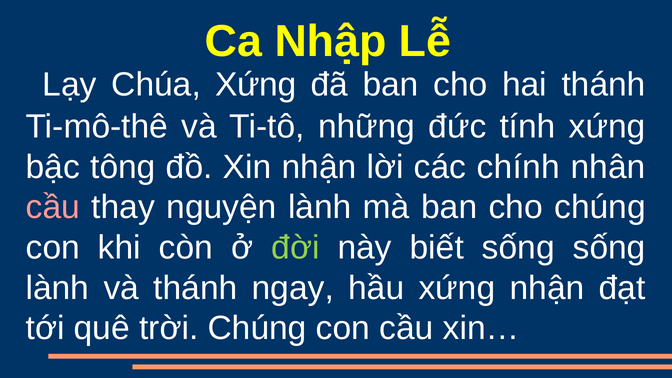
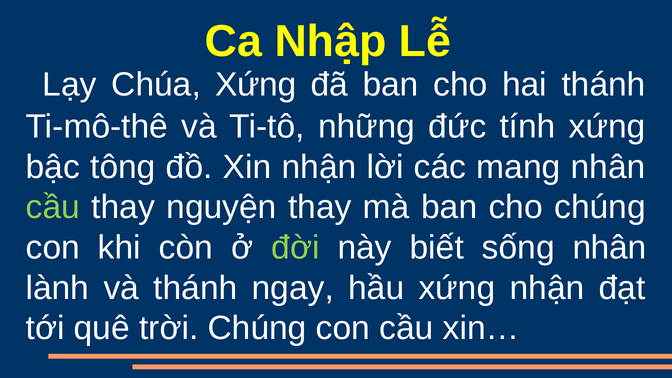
chính: chính -> mang
cầu at (53, 207) colour: pink -> light green
nguyện lành: lành -> thay
sống sống: sống -> nhân
